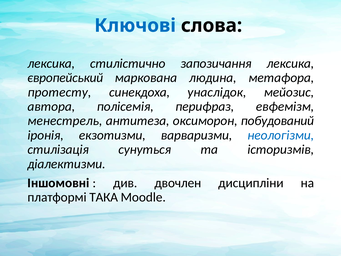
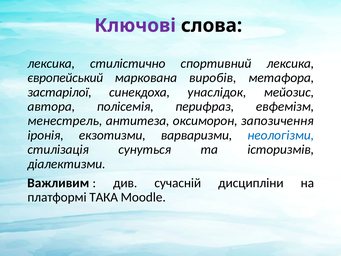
Ключові colour: blue -> purple
запозичання: запозичання -> спортивний
людина: людина -> виробів
протесту: протесту -> застарілої
побудований: побудований -> запозичення
Іншомовні: Іншомовні -> Важливим
двочлен: двочлен -> сучасній
